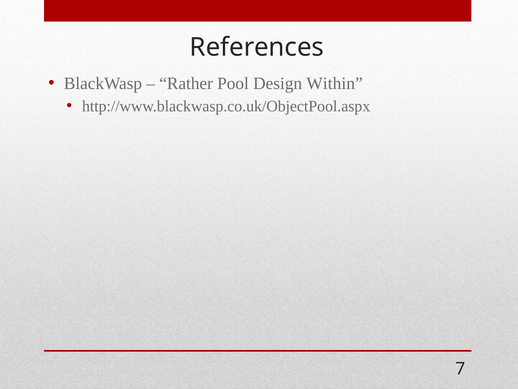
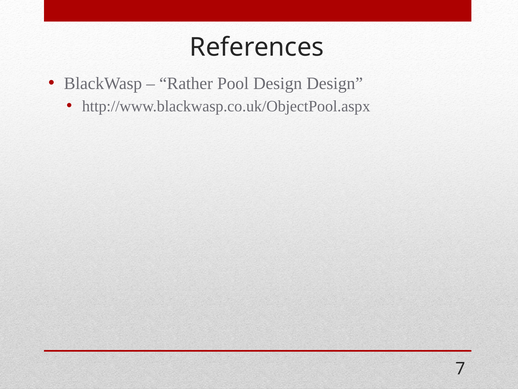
Design Within: Within -> Design
